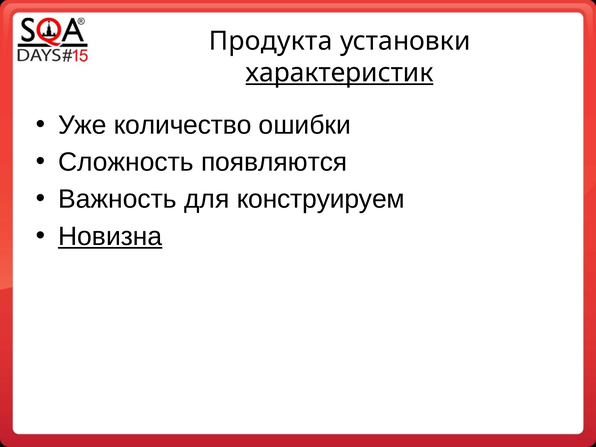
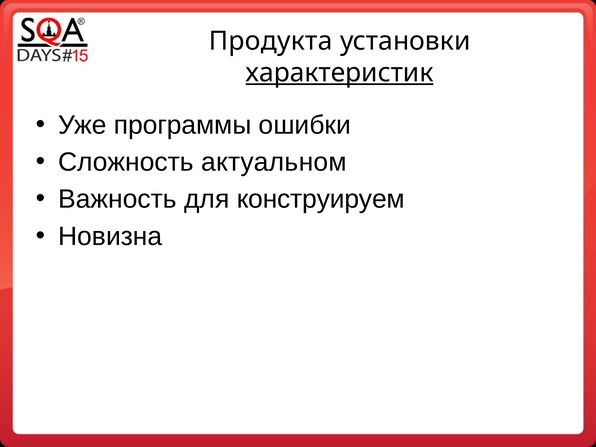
количество: количество -> программы
появляются: появляются -> актуальном
Новизна underline: present -> none
